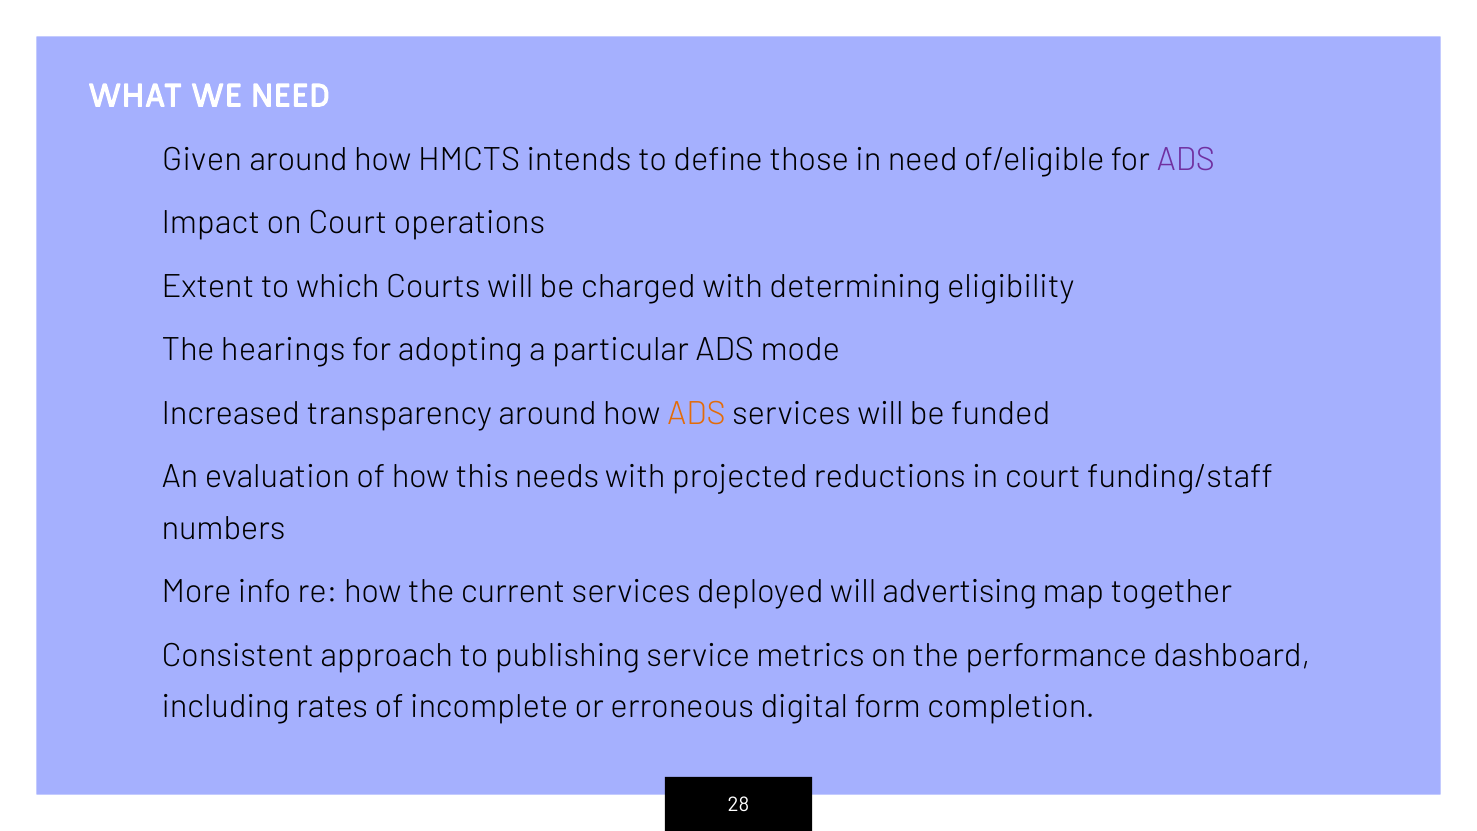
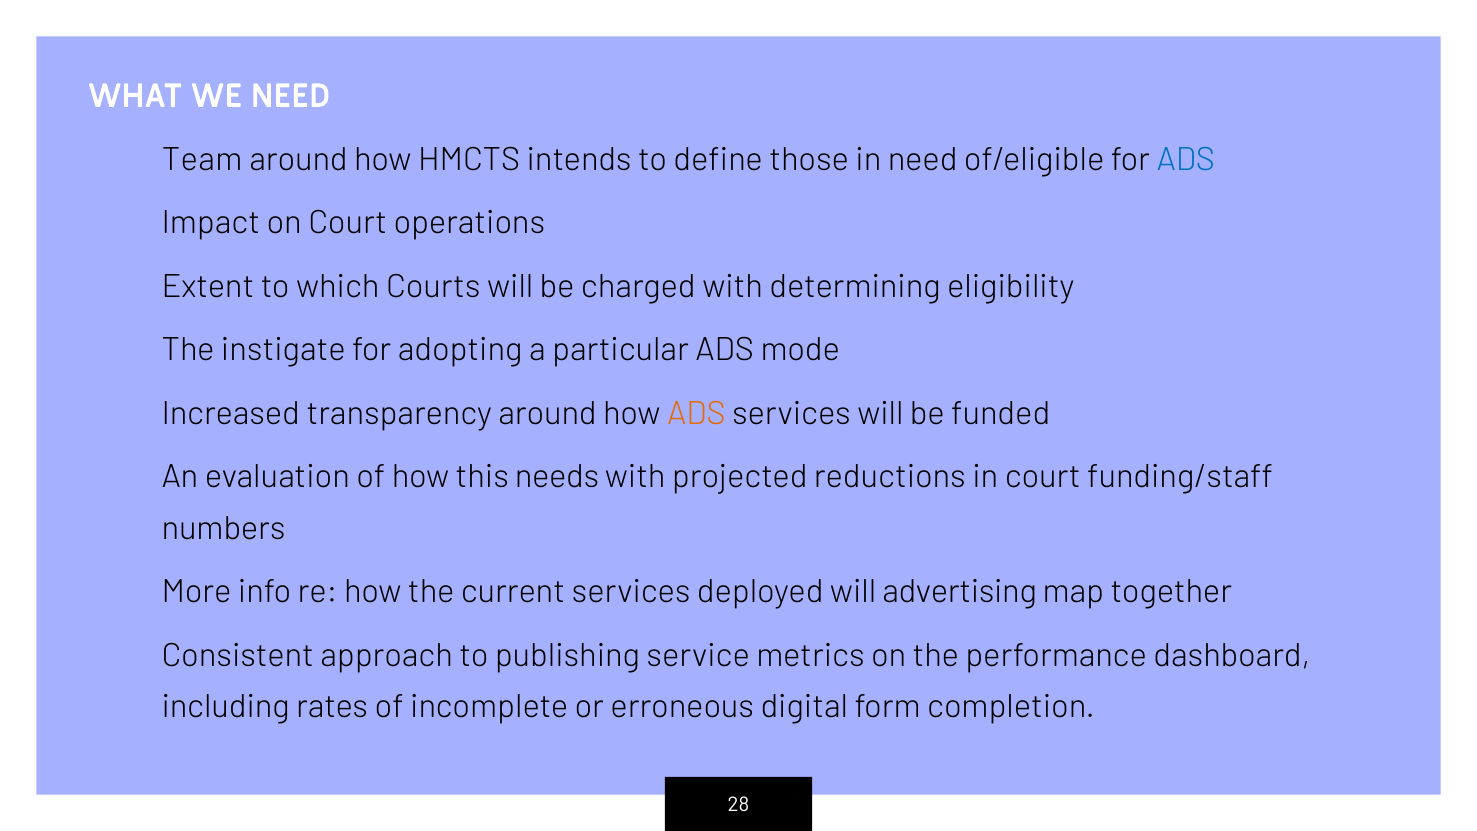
Given: Given -> Team
ADS at (1186, 160) colour: purple -> blue
hearings: hearings -> instigate
